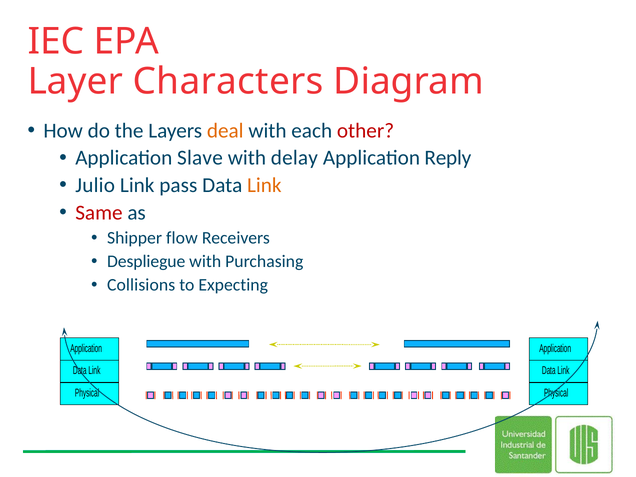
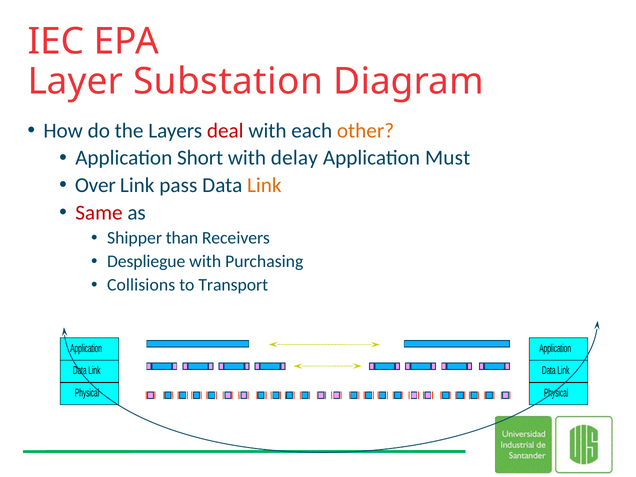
Characters: Characters -> Substation
deal colour: orange -> red
other colour: red -> orange
Slave: Slave -> Short
Reply: Reply -> Must
Julio: Julio -> Over
flow: flow -> than
Expecting: Expecting -> Transport
